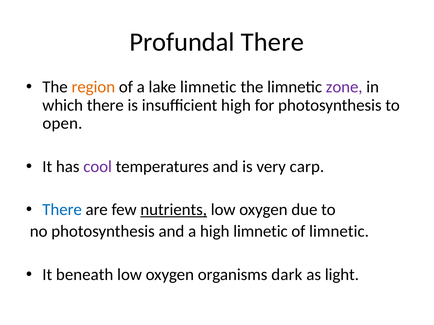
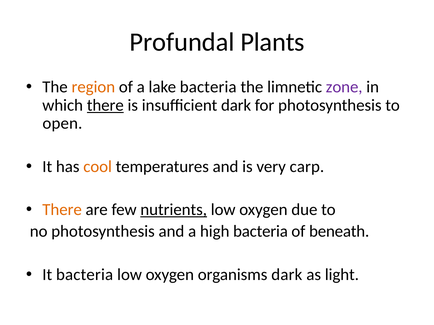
Profundal There: There -> Plants
lake limnetic: limnetic -> bacteria
there at (105, 105) underline: none -> present
insufficient high: high -> dark
cool colour: purple -> orange
There at (62, 210) colour: blue -> orange
high limnetic: limnetic -> bacteria
of limnetic: limnetic -> beneath
It beneath: beneath -> bacteria
